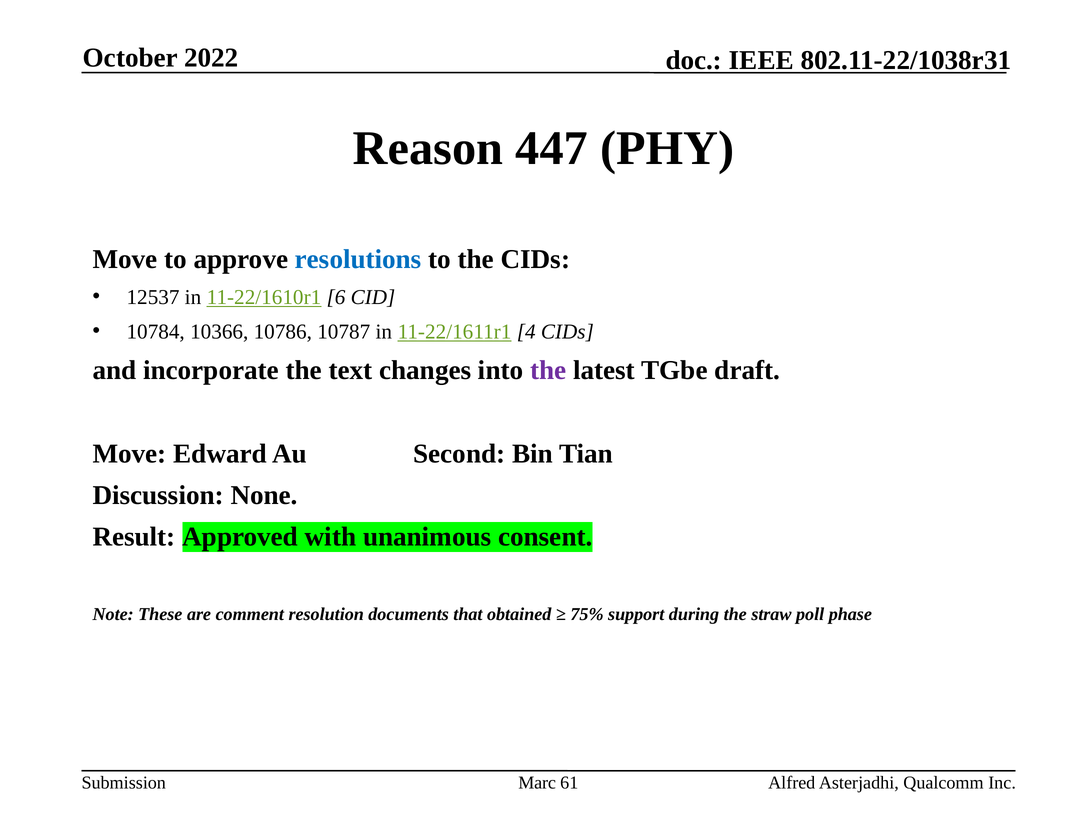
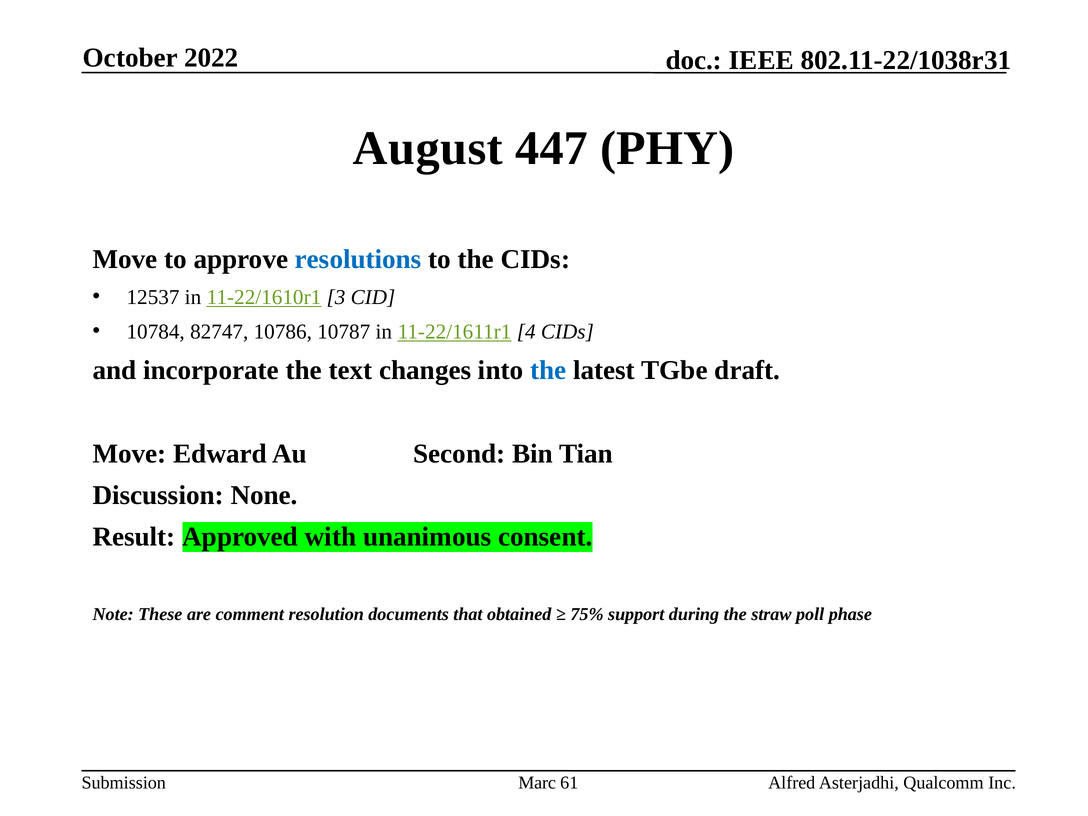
Reason: Reason -> August
6: 6 -> 3
10366: 10366 -> 82747
the at (548, 370) colour: purple -> blue
